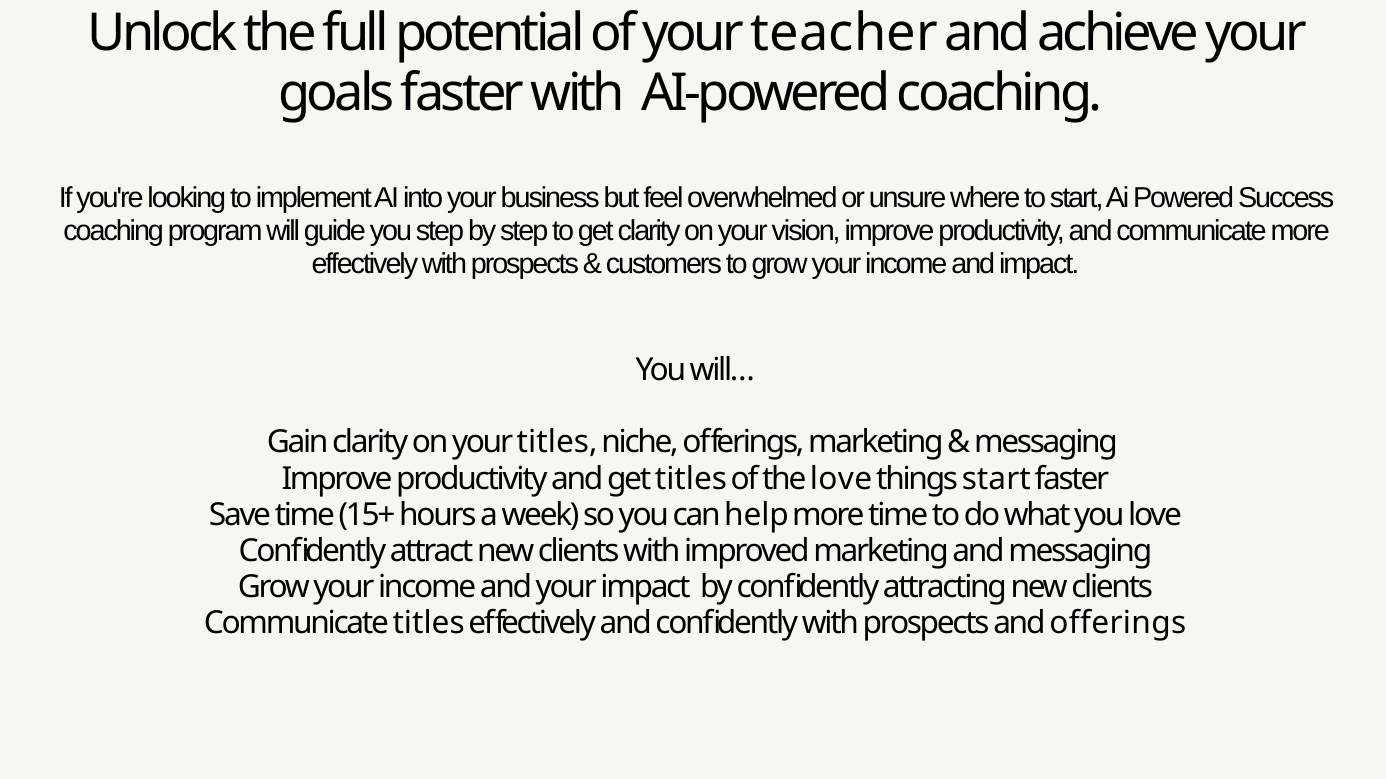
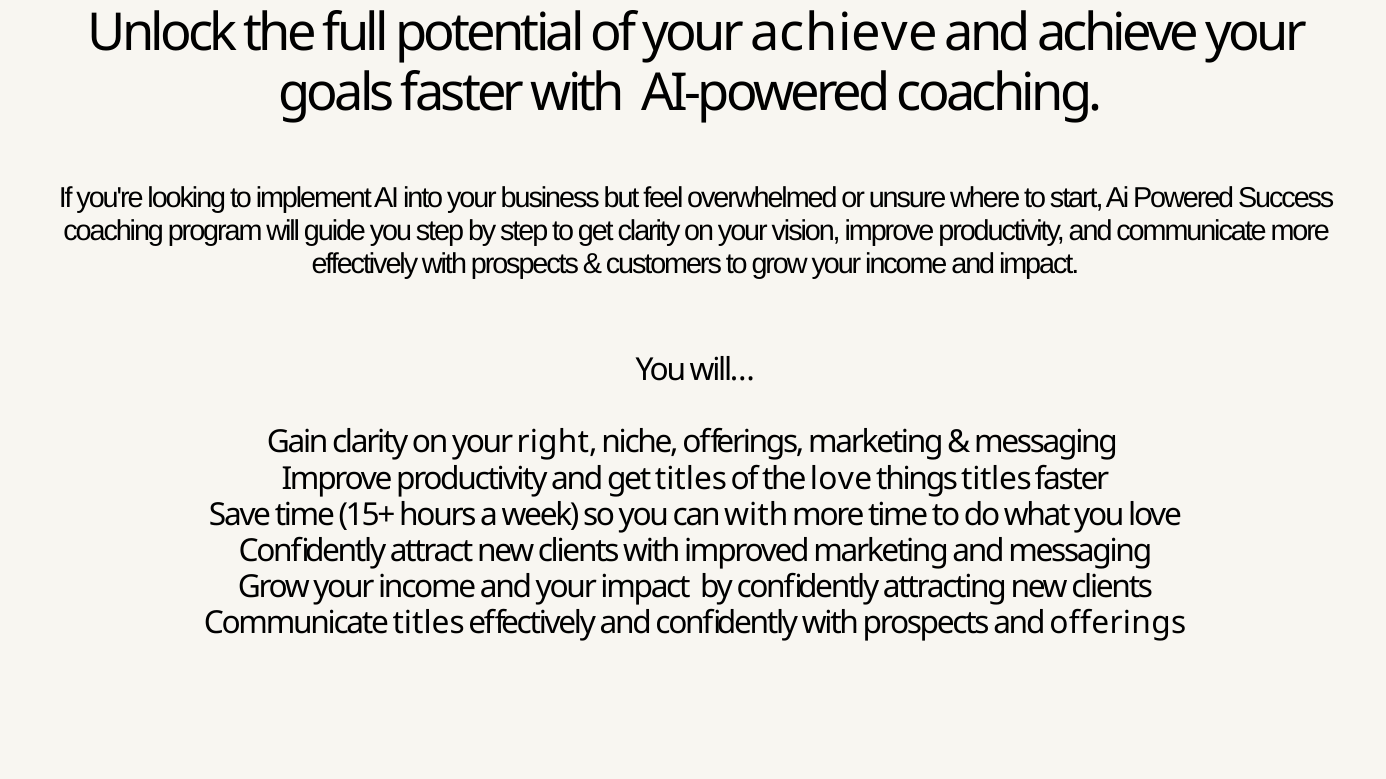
your teacher: teacher -> achieve
your titles: titles -> right
things start: start -> titles
can help: help -> with
